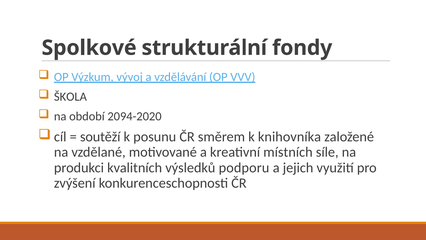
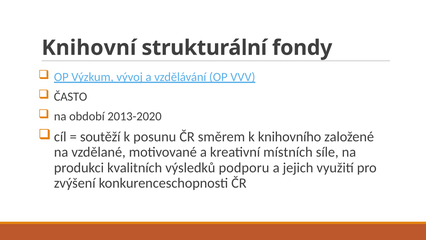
Spolkové: Spolkové -> Knihovní
ŠKOLA: ŠKOLA -> ČASTO
2094-2020: 2094-2020 -> 2013-2020
knihovníka: knihovníka -> knihovního
